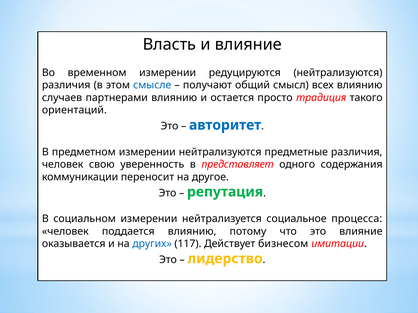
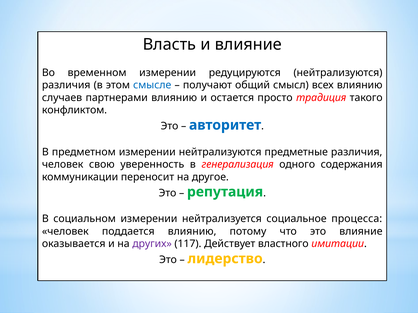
ориентаций: ориентаций -> конфликтом
представляет: представляет -> генерализация
других colour: blue -> purple
бизнесом: бизнесом -> властного
